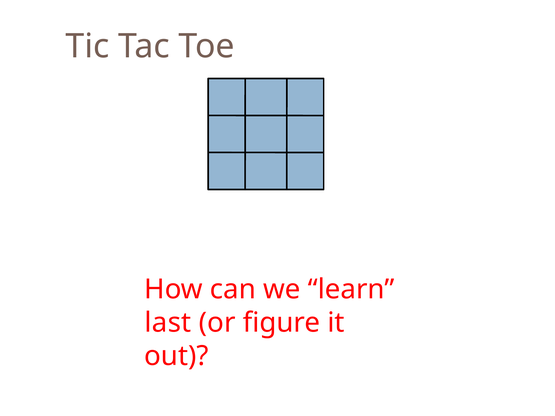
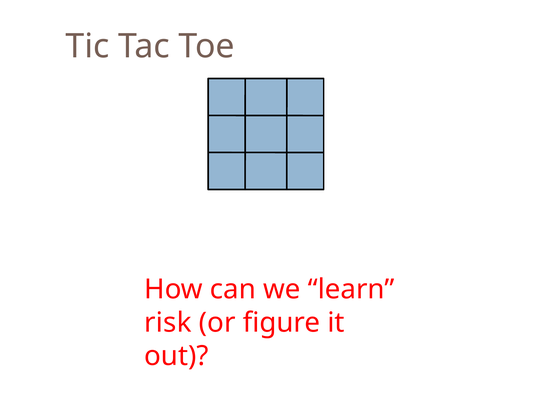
last: last -> risk
